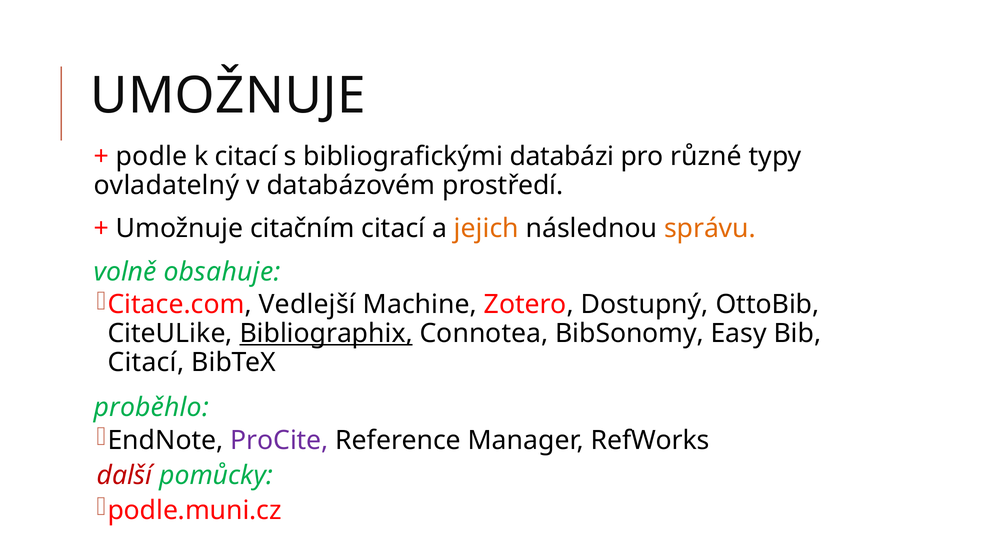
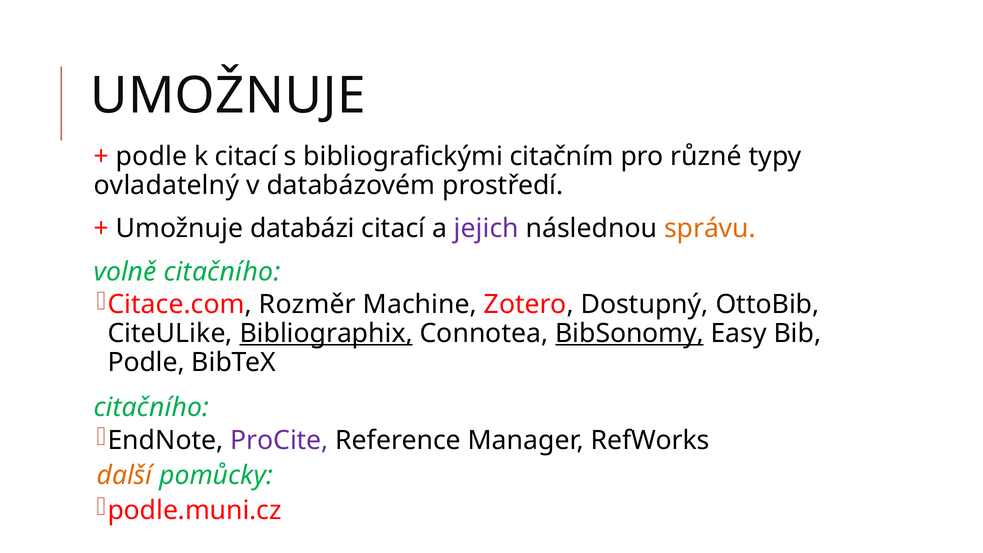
databázi: databázi -> citačním
citačním: citačním -> databázi
jejich colour: orange -> purple
volně obsahuje: obsahuje -> citačního
Vedlejší: Vedlejší -> Rozměr
BibSonomy underline: none -> present
Citací at (146, 362): Citací -> Podle
proběhlo at (151, 407): proběhlo -> citačního
další colour: red -> orange
